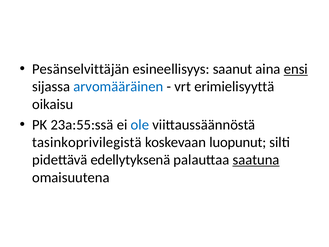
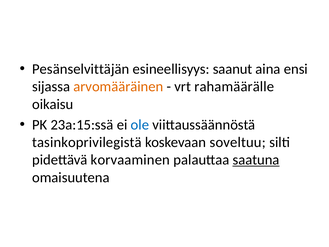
ensi underline: present -> none
arvomääräinen colour: blue -> orange
erimielisyyttä: erimielisyyttä -> rahamäärälle
23a:55:ssä: 23a:55:ssä -> 23a:15:ssä
luopunut: luopunut -> soveltuu
edellytyksenä: edellytyksenä -> korvaaminen
